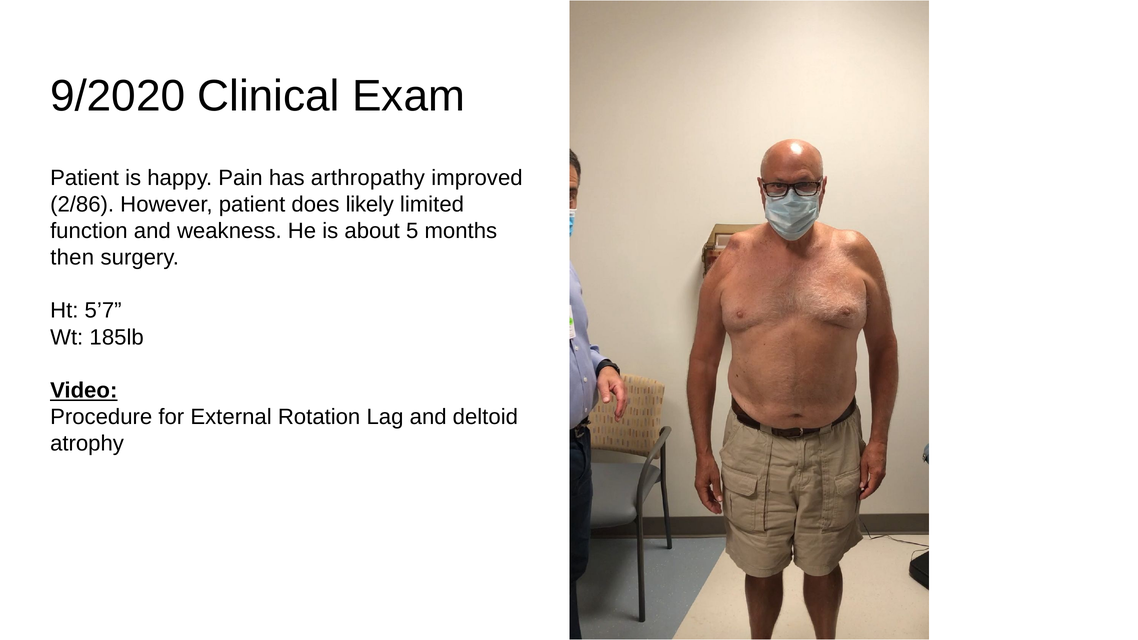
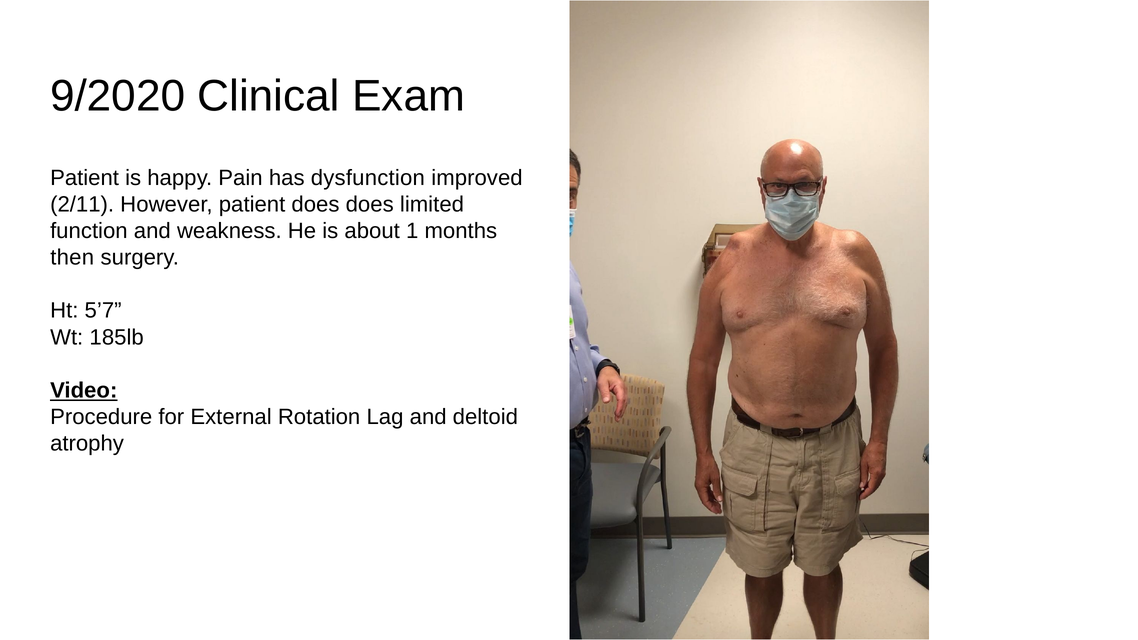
arthropathy: arthropathy -> dysfunction
2/86: 2/86 -> 2/11
does likely: likely -> does
5: 5 -> 1
